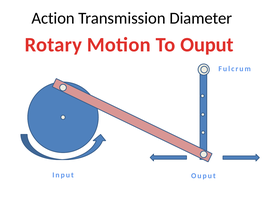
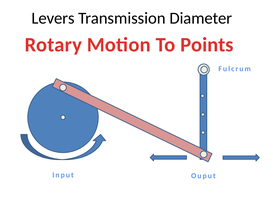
Action: Action -> Levers
To Ouput: Ouput -> Points
